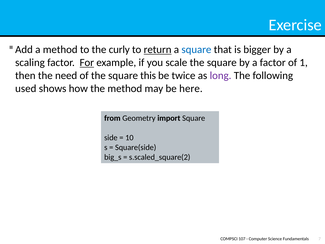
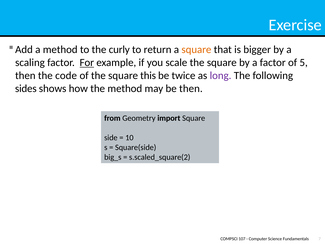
return underline: present -> none
square at (196, 50) colour: blue -> orange
1: 1 -> 5
need: need -> code
used: used -> sides
be here: here -> then
